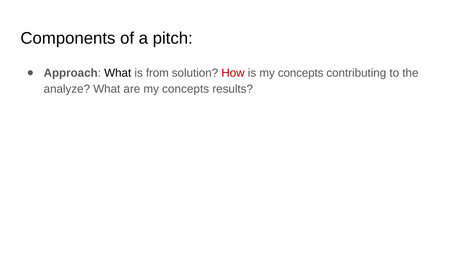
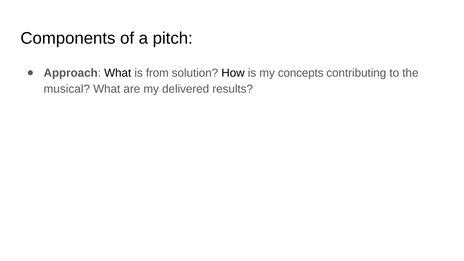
How colour: red -> black
analyze: analyze -> musical
are my concepts: concepts -> delivered
